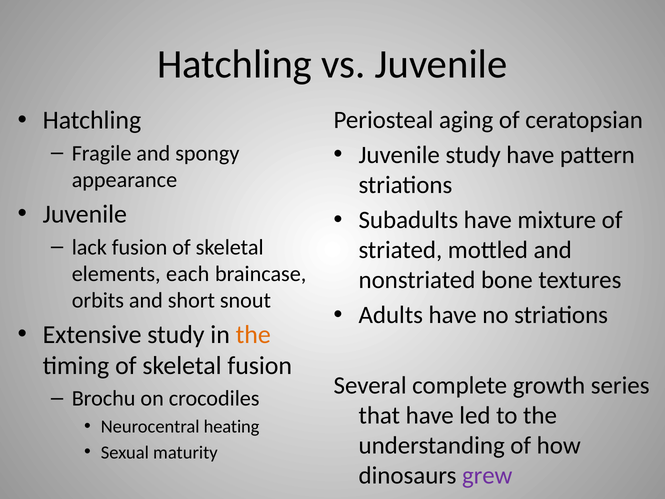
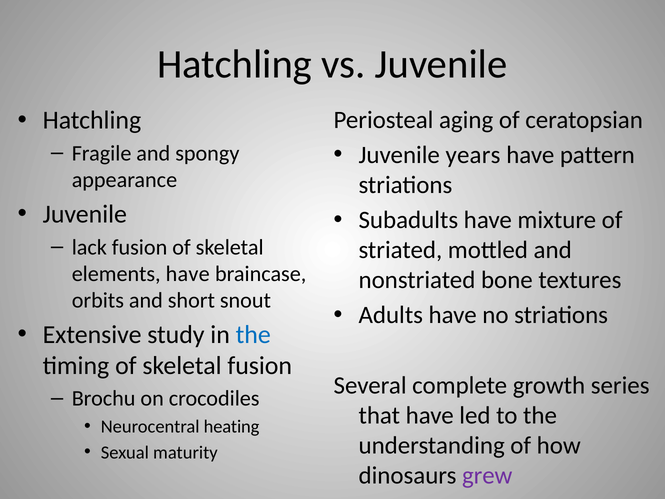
Juvenile study: study -> years
elements each: each -> have
the at (253, 335) colour: orange -> blue
